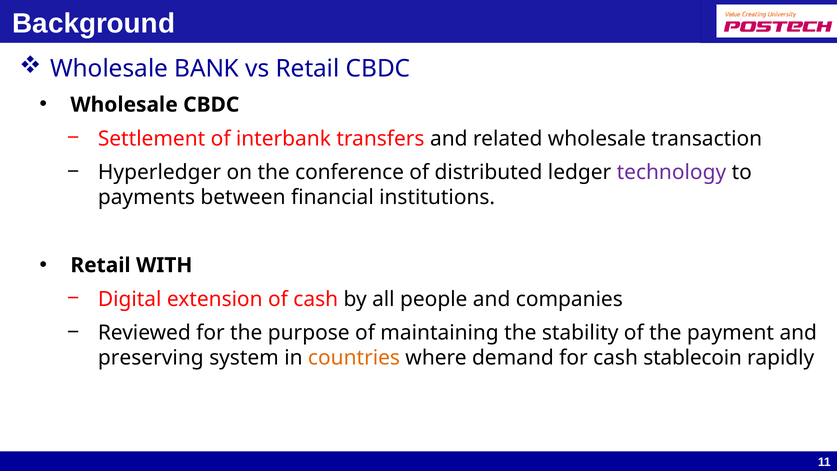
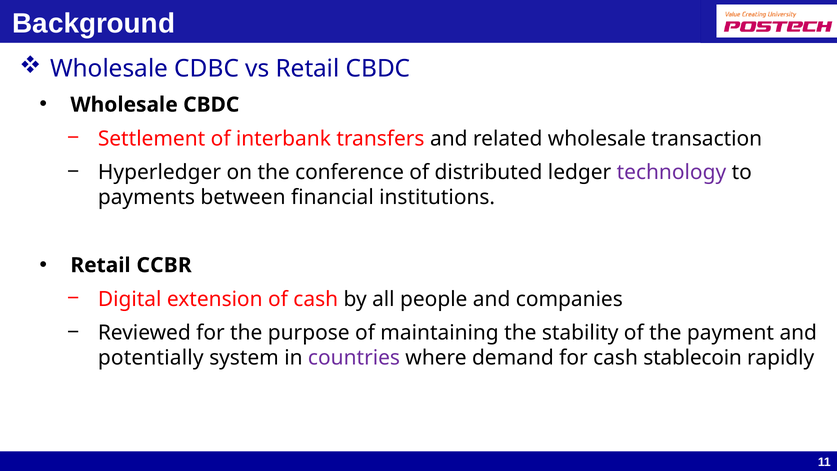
BANK: BANK -> CDBC
WITH: WITH -> CCBR
preserving: preserving -> potentially
countries colour: orange -> purple
